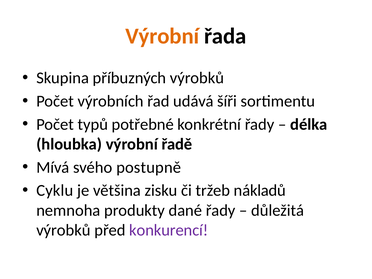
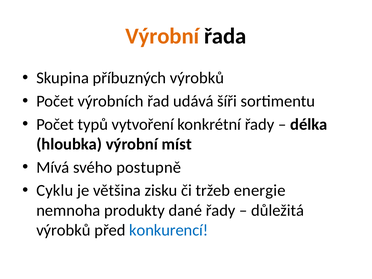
potřebné: potřebné -> vytvoření
řadě: řadě -> míst
nákladů: nákladů -> energie
konkurencí colour: purple -> blue
